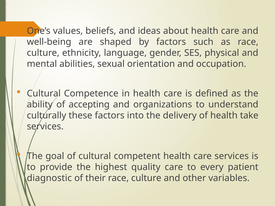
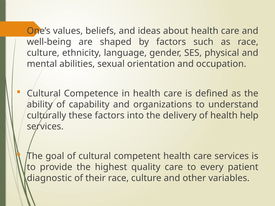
accepting: accepting -> capability
take: take -> help
